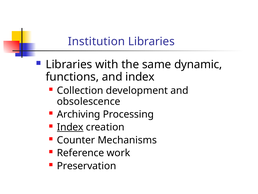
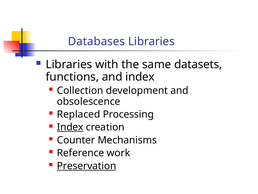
Institution: Institution -> Databases
dynamic: dynamic -> datasets
Archiving: Archiving -> Replaced
Preservation underline: none -> present
